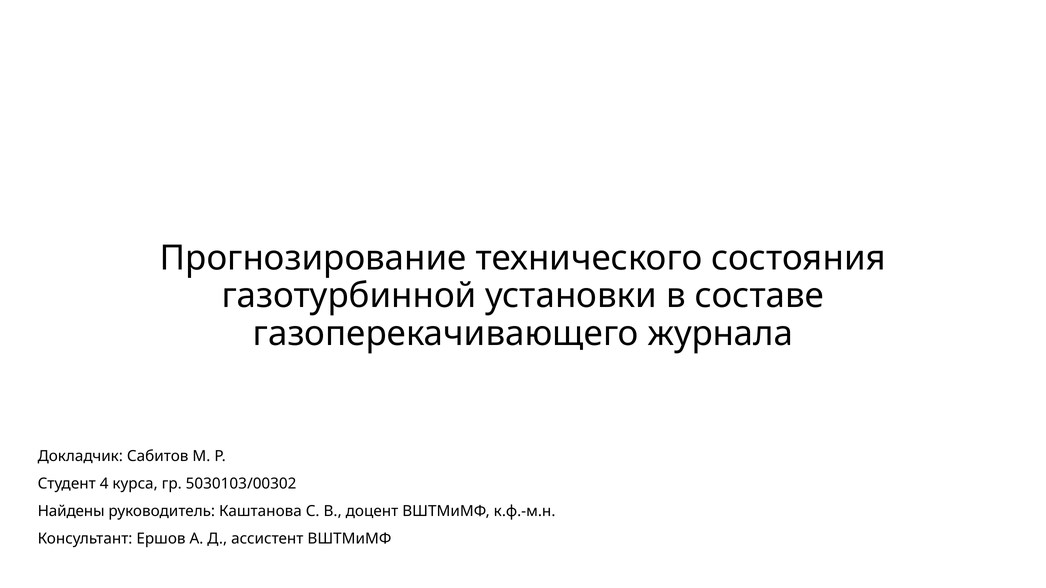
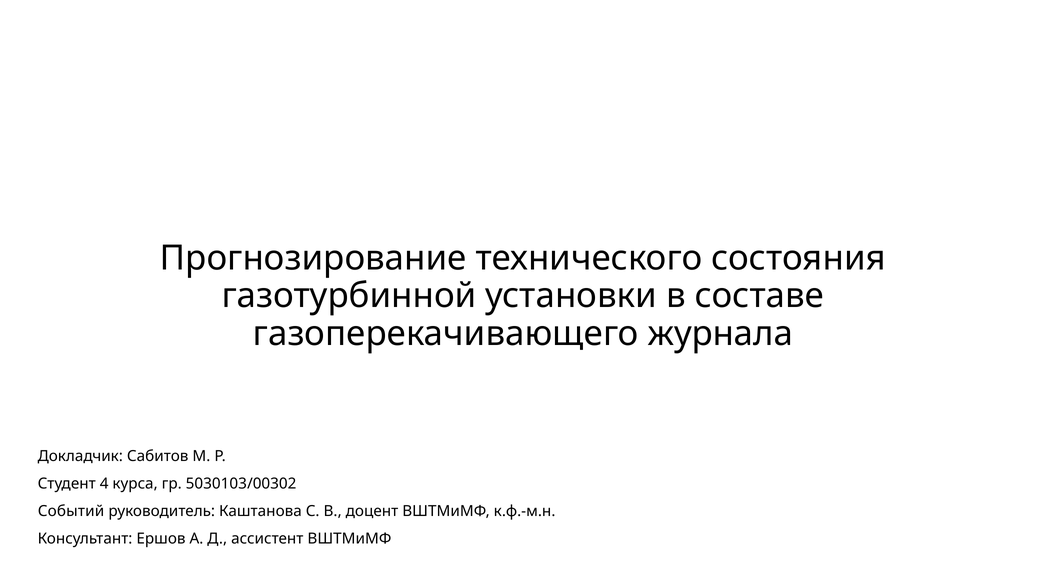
Найдены: Найдены -> Событий
